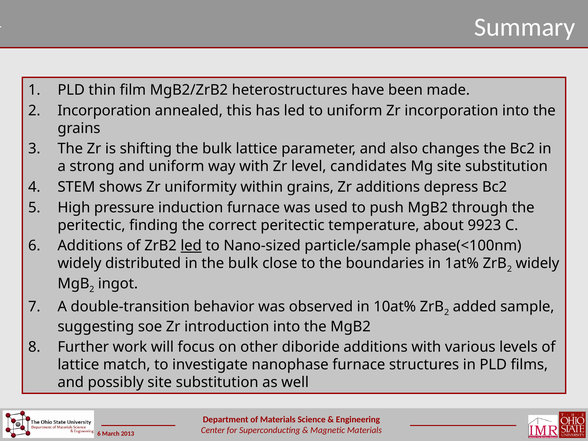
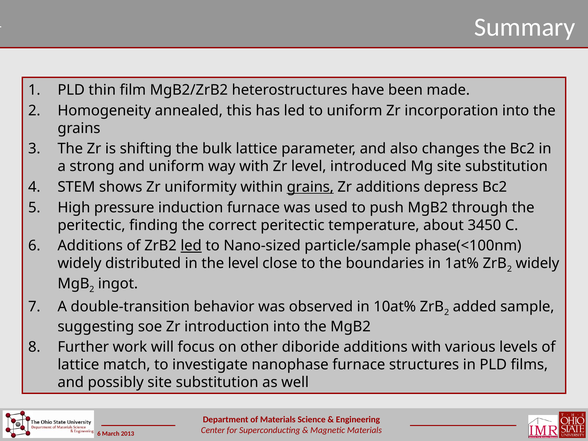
Incorporation at (104, 111): Incorporation -> Homogeneity
candidates: candidates -> introduced
grains at (310, 187) underline: none -> present
9923: 9923 -> 3450
in the bulk: bulk -> level
